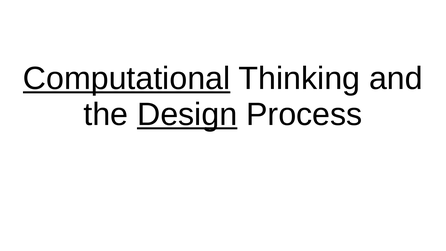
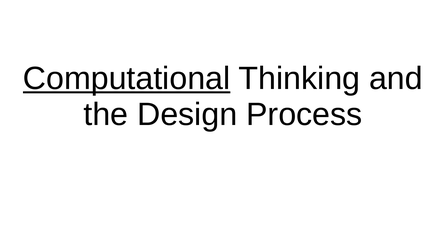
Design underline: present -> none
